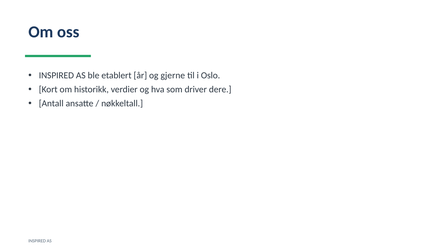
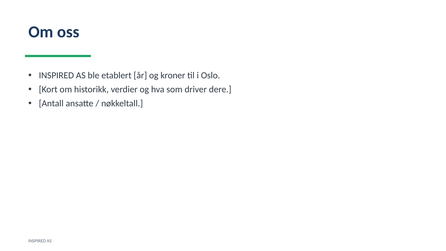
gjerne: gjerne -> kroner
